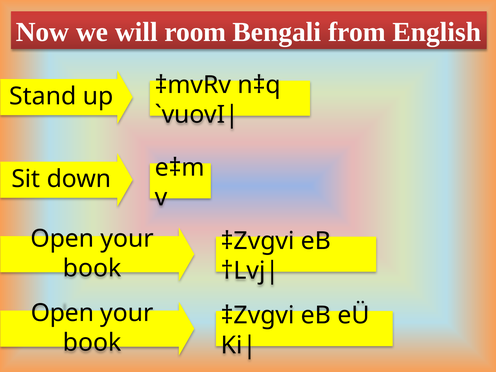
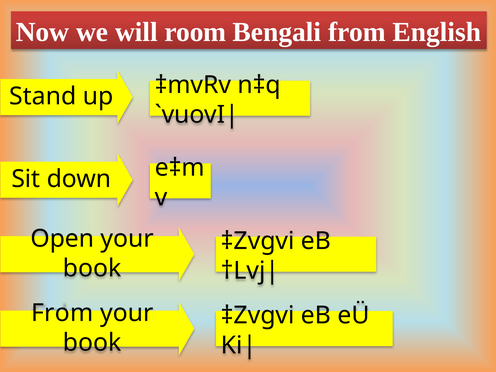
Open at (62, 313): Open -> From
